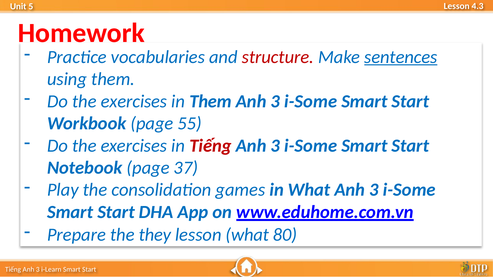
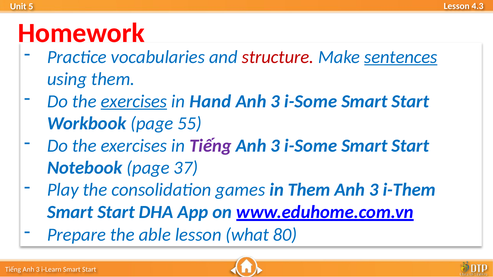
exercises at (134, 101) underline: none -> present
in Them: Them -> Hand
Tiếng at (210, 146) colour: red -> purple
in What: What -> Them
i-Some at (409, 190): i-Some -> i-Them
they: they -> able
